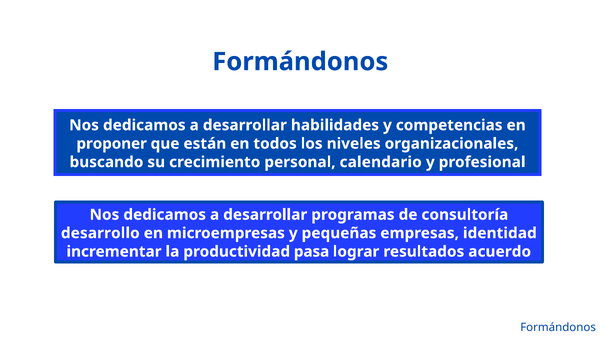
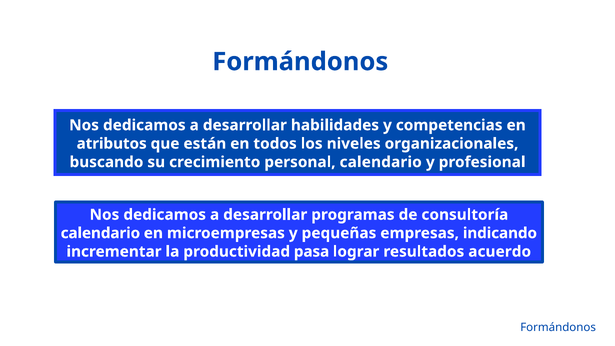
proponer: proponer -> atributos
desarrollo at (100, 233): desarrollo -> calendario
identidad: identidad -> indicando
